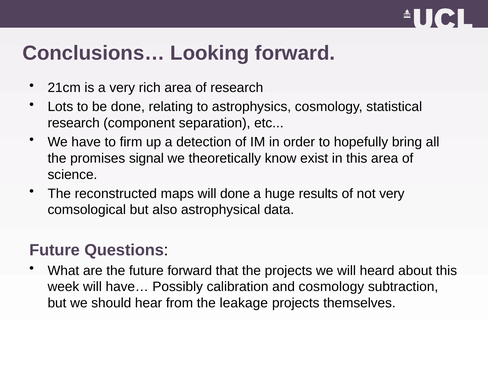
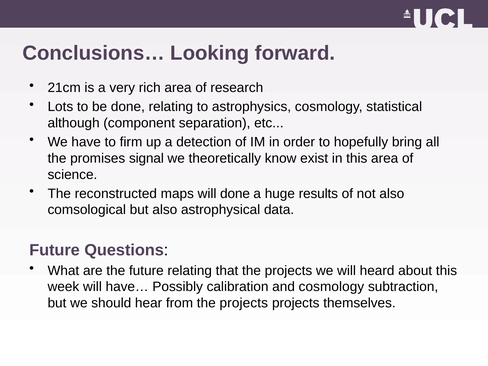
research at (74, 123): research -> although
not very: very -> also
future forward: forward -> relating
from the leakage: leakage -> projects
